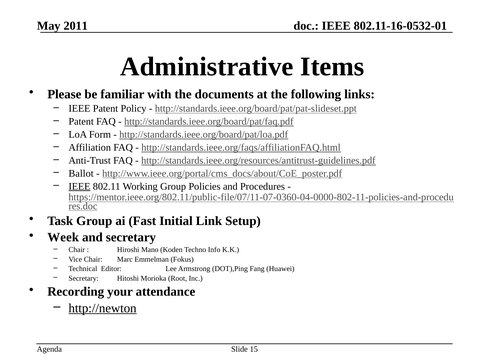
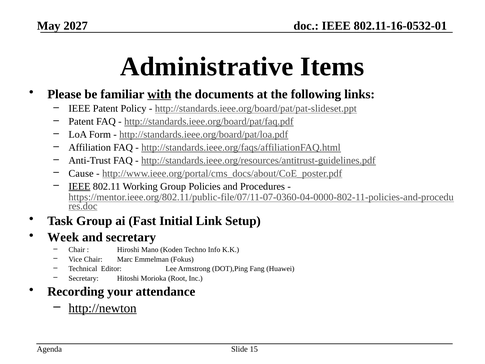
2011: 2011 -> 2027
with underline: none -> present
Ballot: Ballot -> Cause
